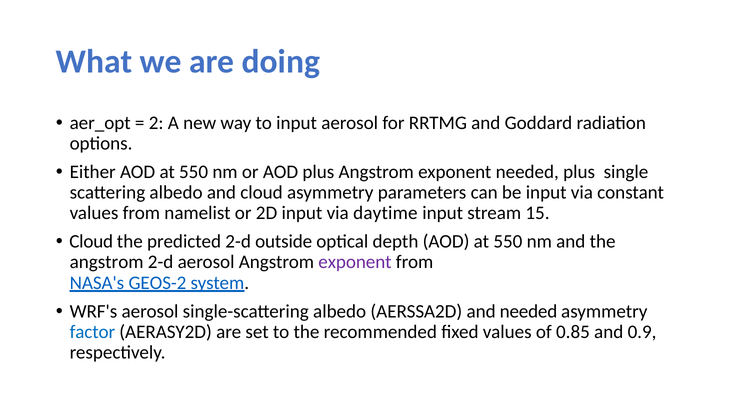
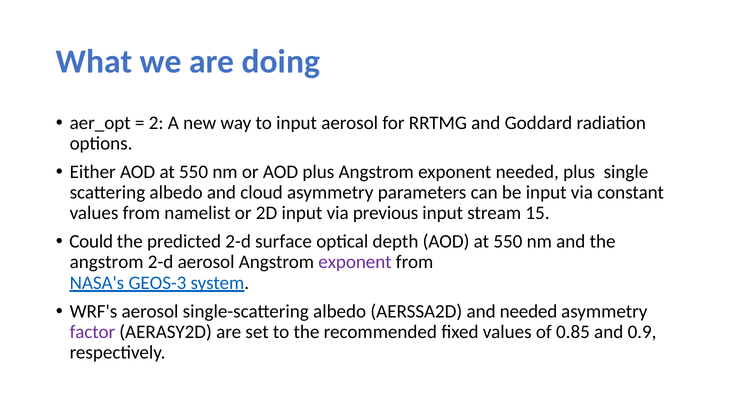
daytime: daytime -> previous
Cloud at (91, 241): Cloud -> Could
outside: outside -> surface
GEOS-2: GEOS-2 -> GEOS-3
factor colour: blue -> purple
